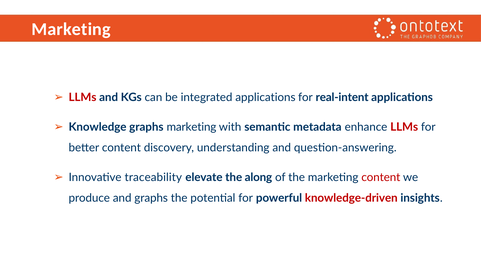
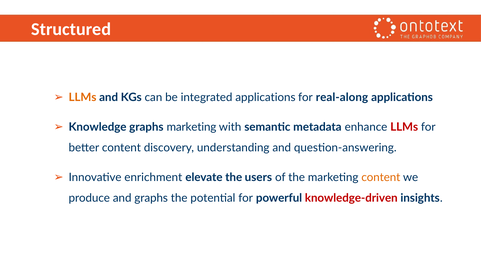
Marketing at (71, 29): Marketing -> Structured
LLMs at (83, 97) colour: red -> orange
real-intent: real-intent -> real-along
traceability: traceability -> enrichment
along: along -> users
content at (381, 178) colour: red -> orange
